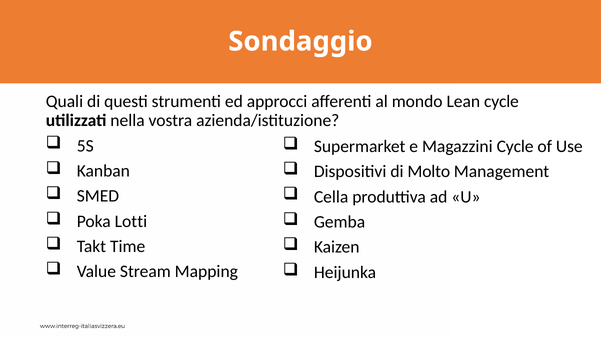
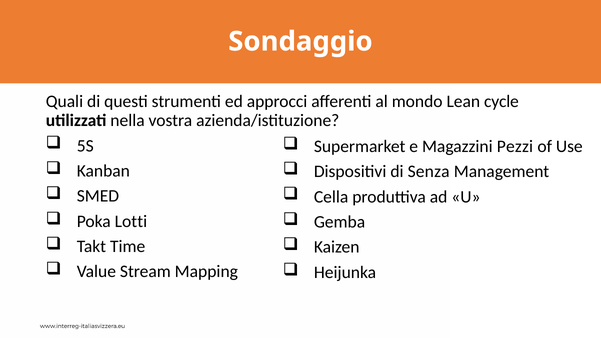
Magazzini Cycle: Cycle -> Pezzi
Molto: Molto -> Senza
